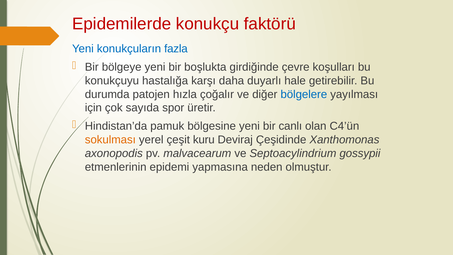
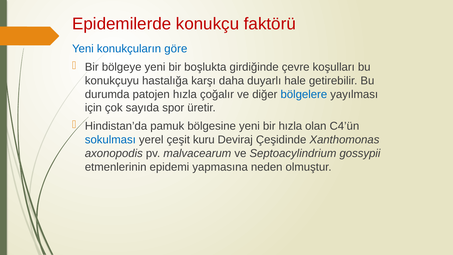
fazla: fazla -> göre
bir canlı: canlı -> hızla
sokulması colour: orange -> blue
